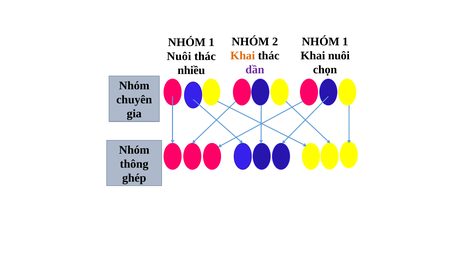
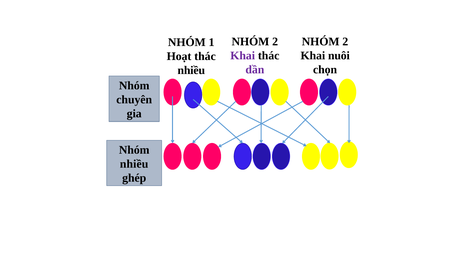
1 at (345, 42): 1 -> 2
Khai at (243, 56) colour: orange -> purple
Nuôi at (179, 56): Nuôi -> Hoạt
thông at (134, 164): thông -> nhiều
